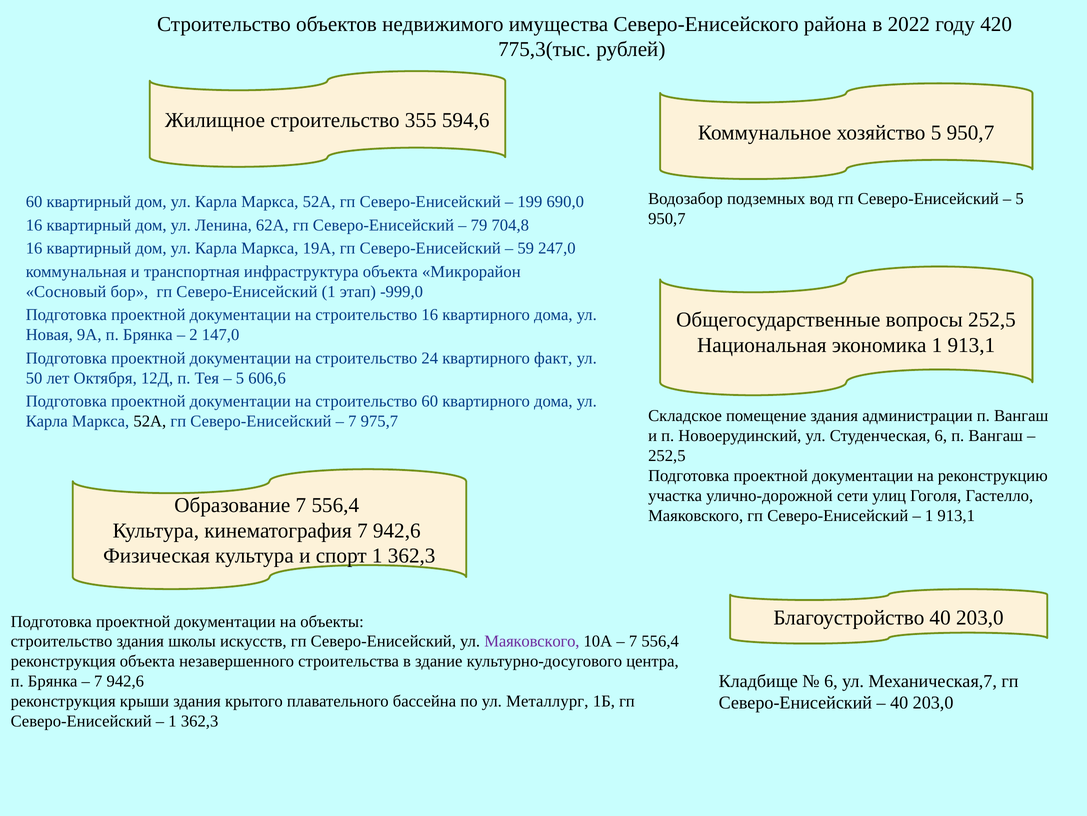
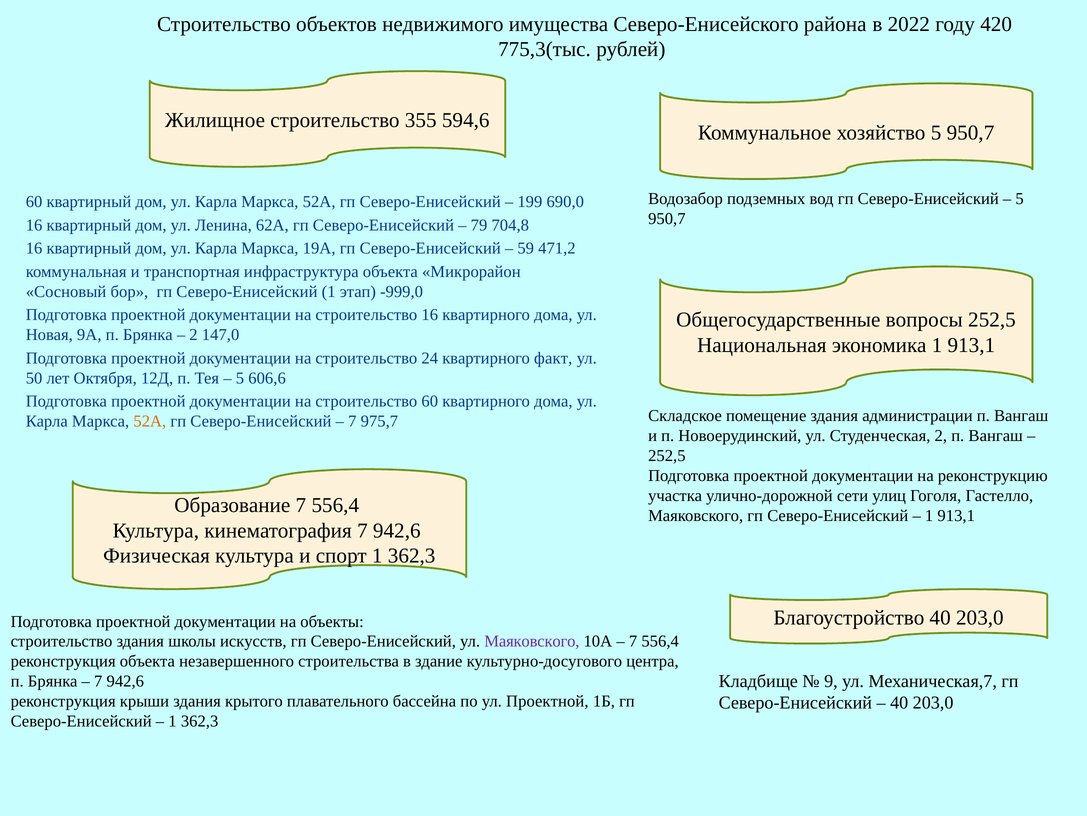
247,0: 247,0 -> 471,2
52А at (150, 421) colour: black -> orange
Студенческая 6: 6 -> 2
6 at (831, 681): 6 -> 9
ул Металлург: Металлург -> Проектной
